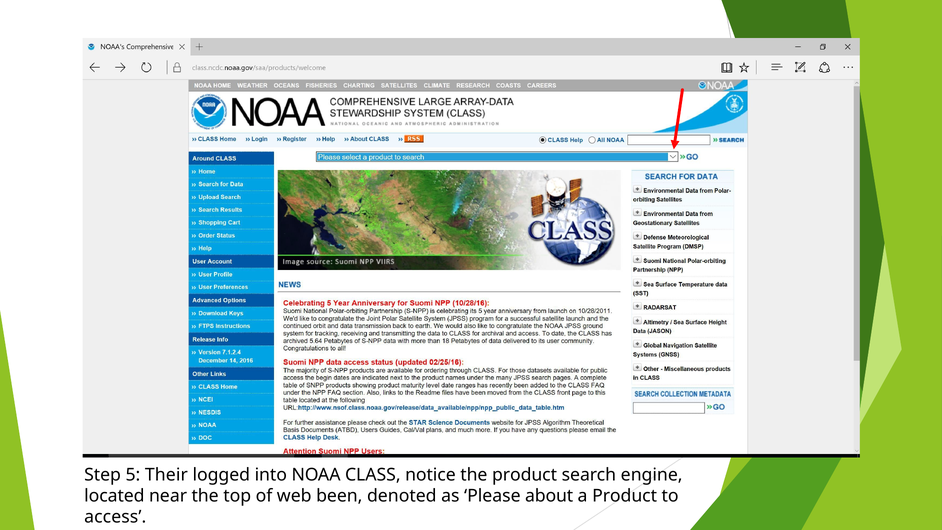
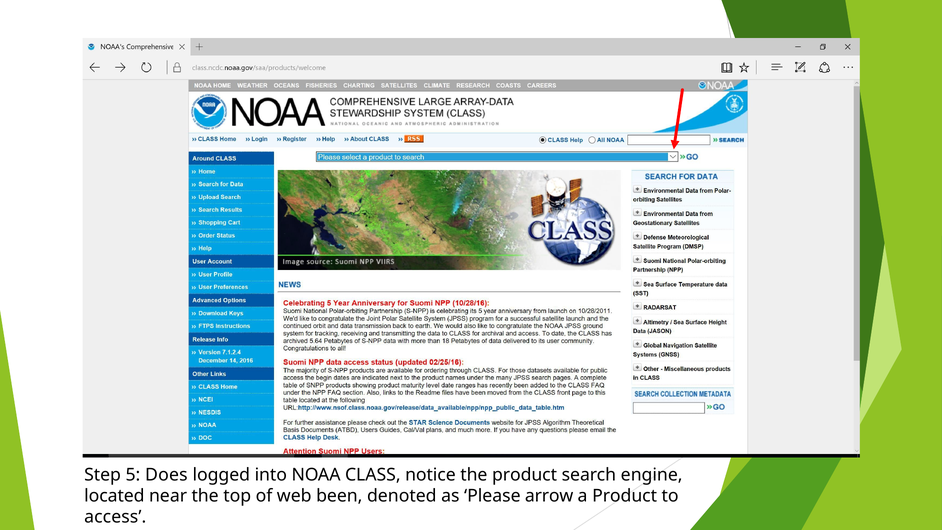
Their: Their -> Does
about: about -> arrow
